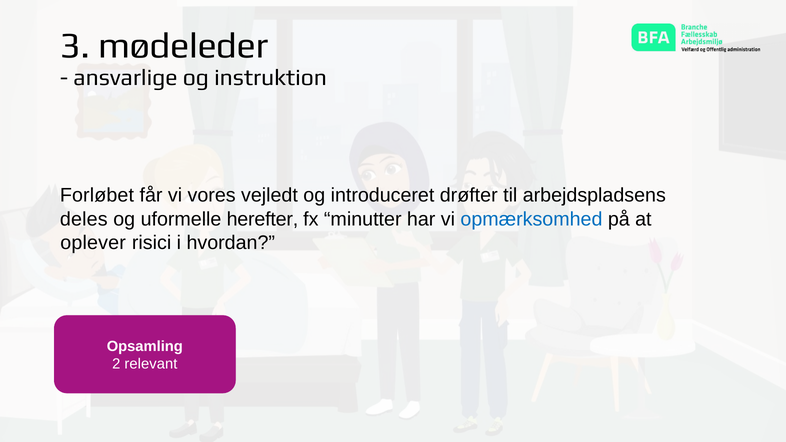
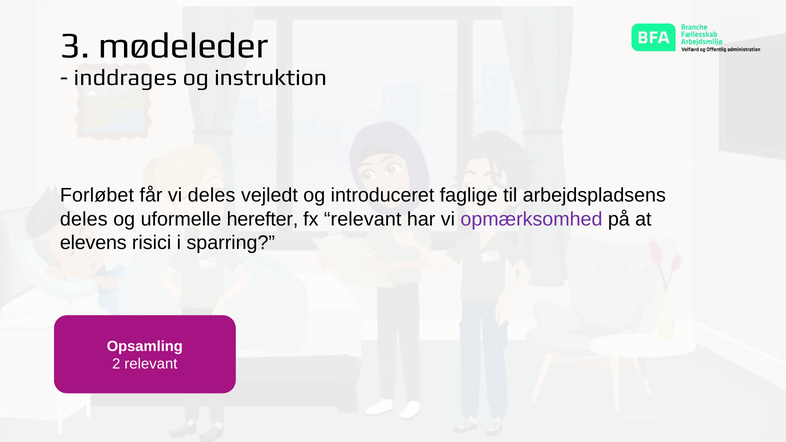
ansvarlige: ansvarlige -> inddrages
vi vores: vores -> deles
drøfter: drøfter -> faglige
fx minutter: minutter -> relevant
opmærksomhed colour: blue -> purple
oplever: oplever -> elevens
hvordan: hvordan -> sparring
